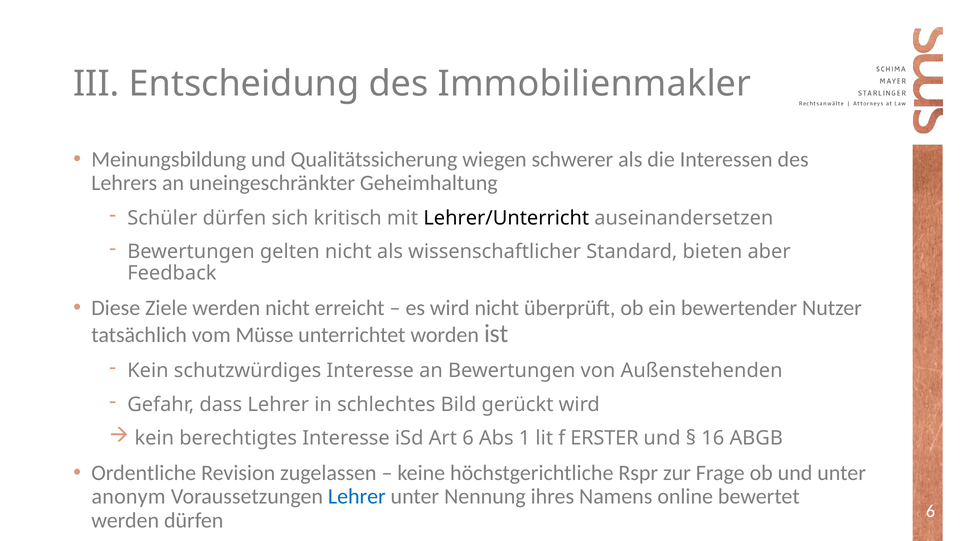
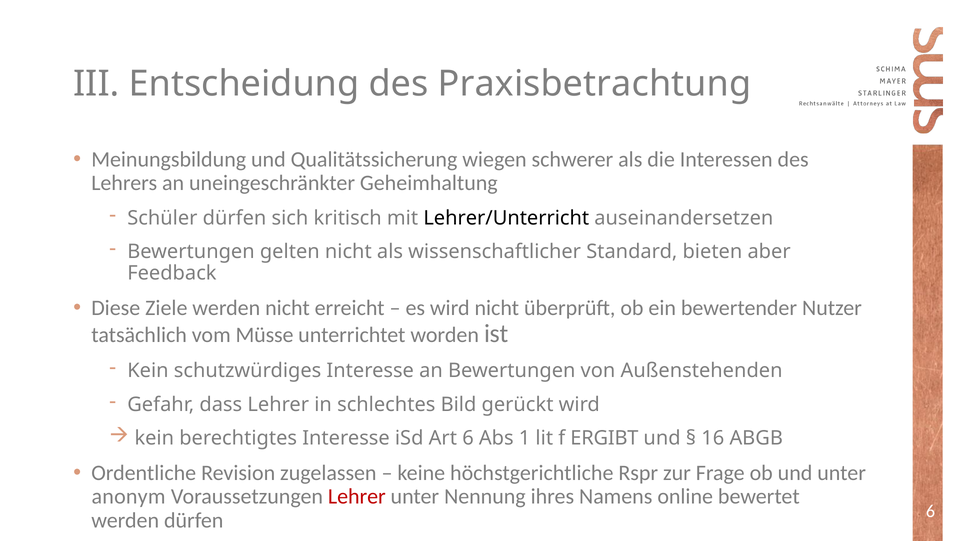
Immobilienmakler: Immobilienmakler -> Praxisbetrachtung
ERSTER: ERSTER -> ERGIBT
Lehrer at (357, 496) colour: blue -> red
